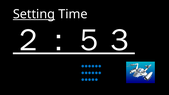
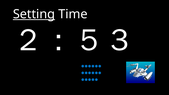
２：５３ underline: present -> none
